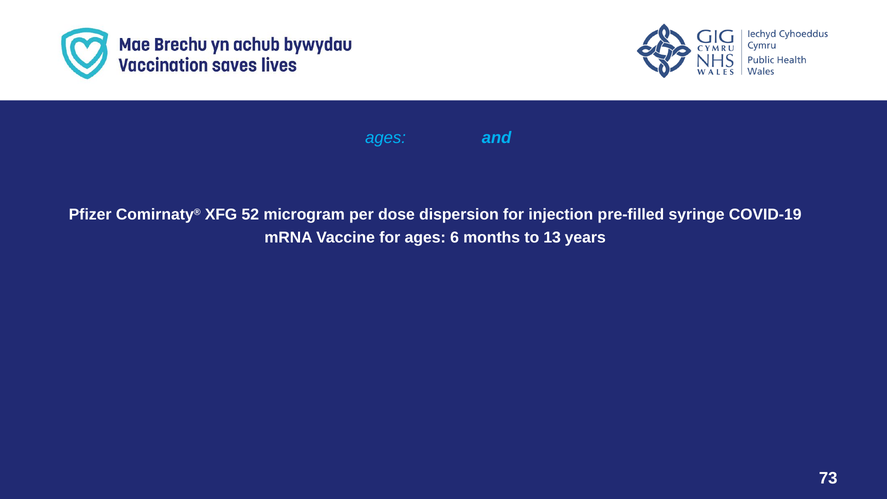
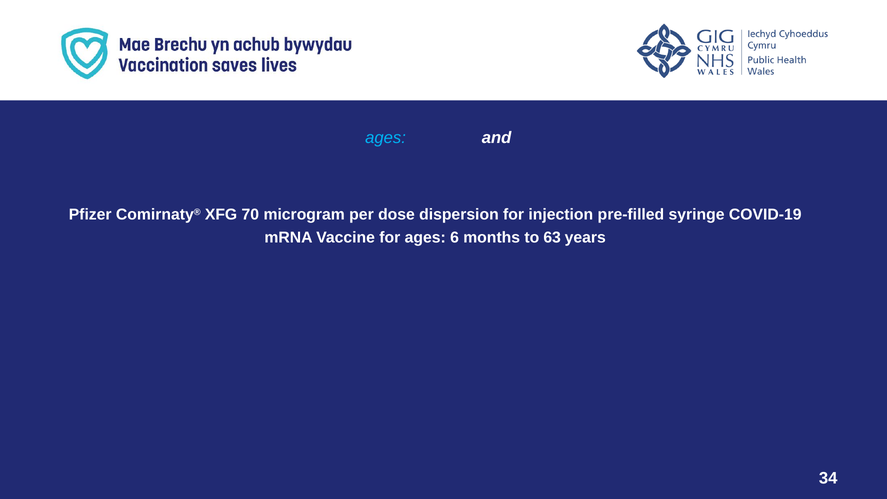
and colour: light blue -> white
52: 52 -> 70
13: 13 -> 63
73: 73 -> 34
